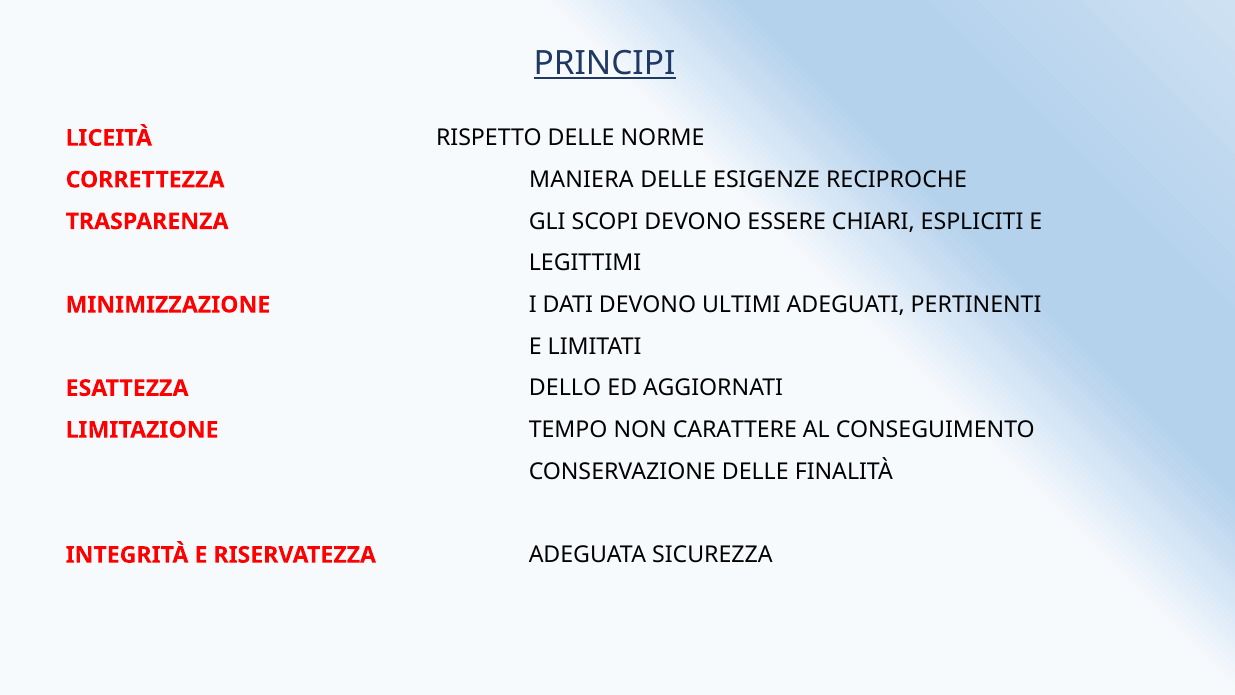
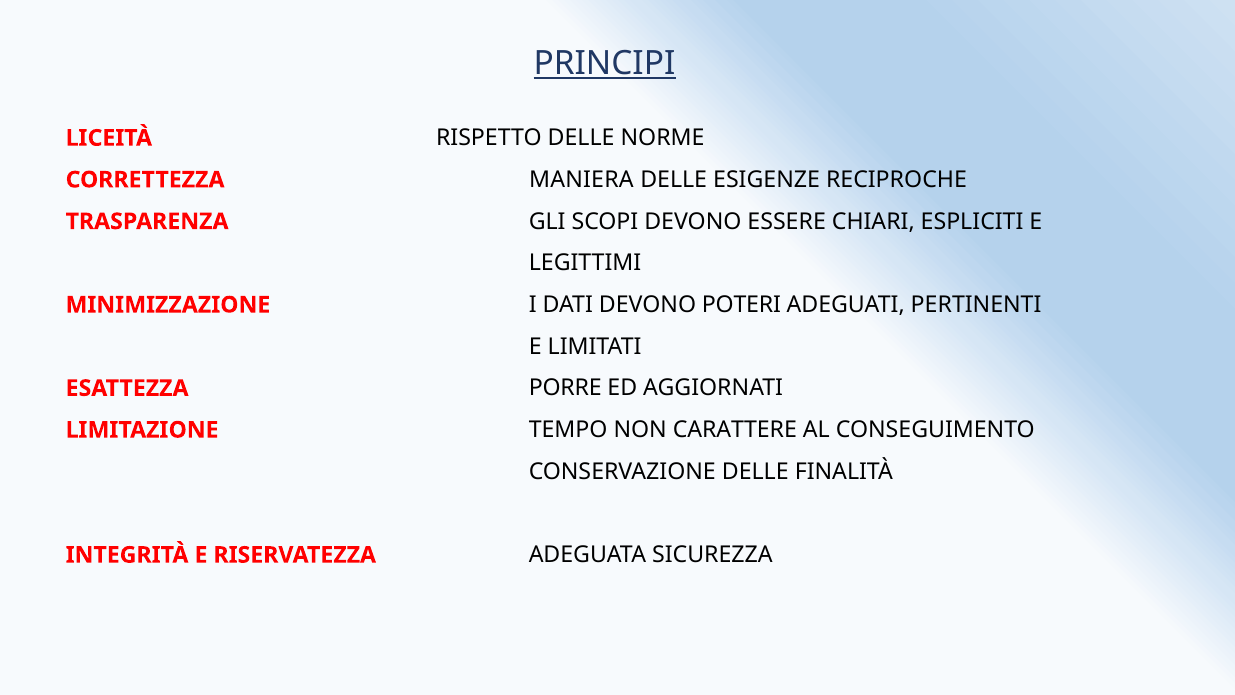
ULTIMI: ULTIMI -> POTERI
DELLO: DELLO -> PORRE
